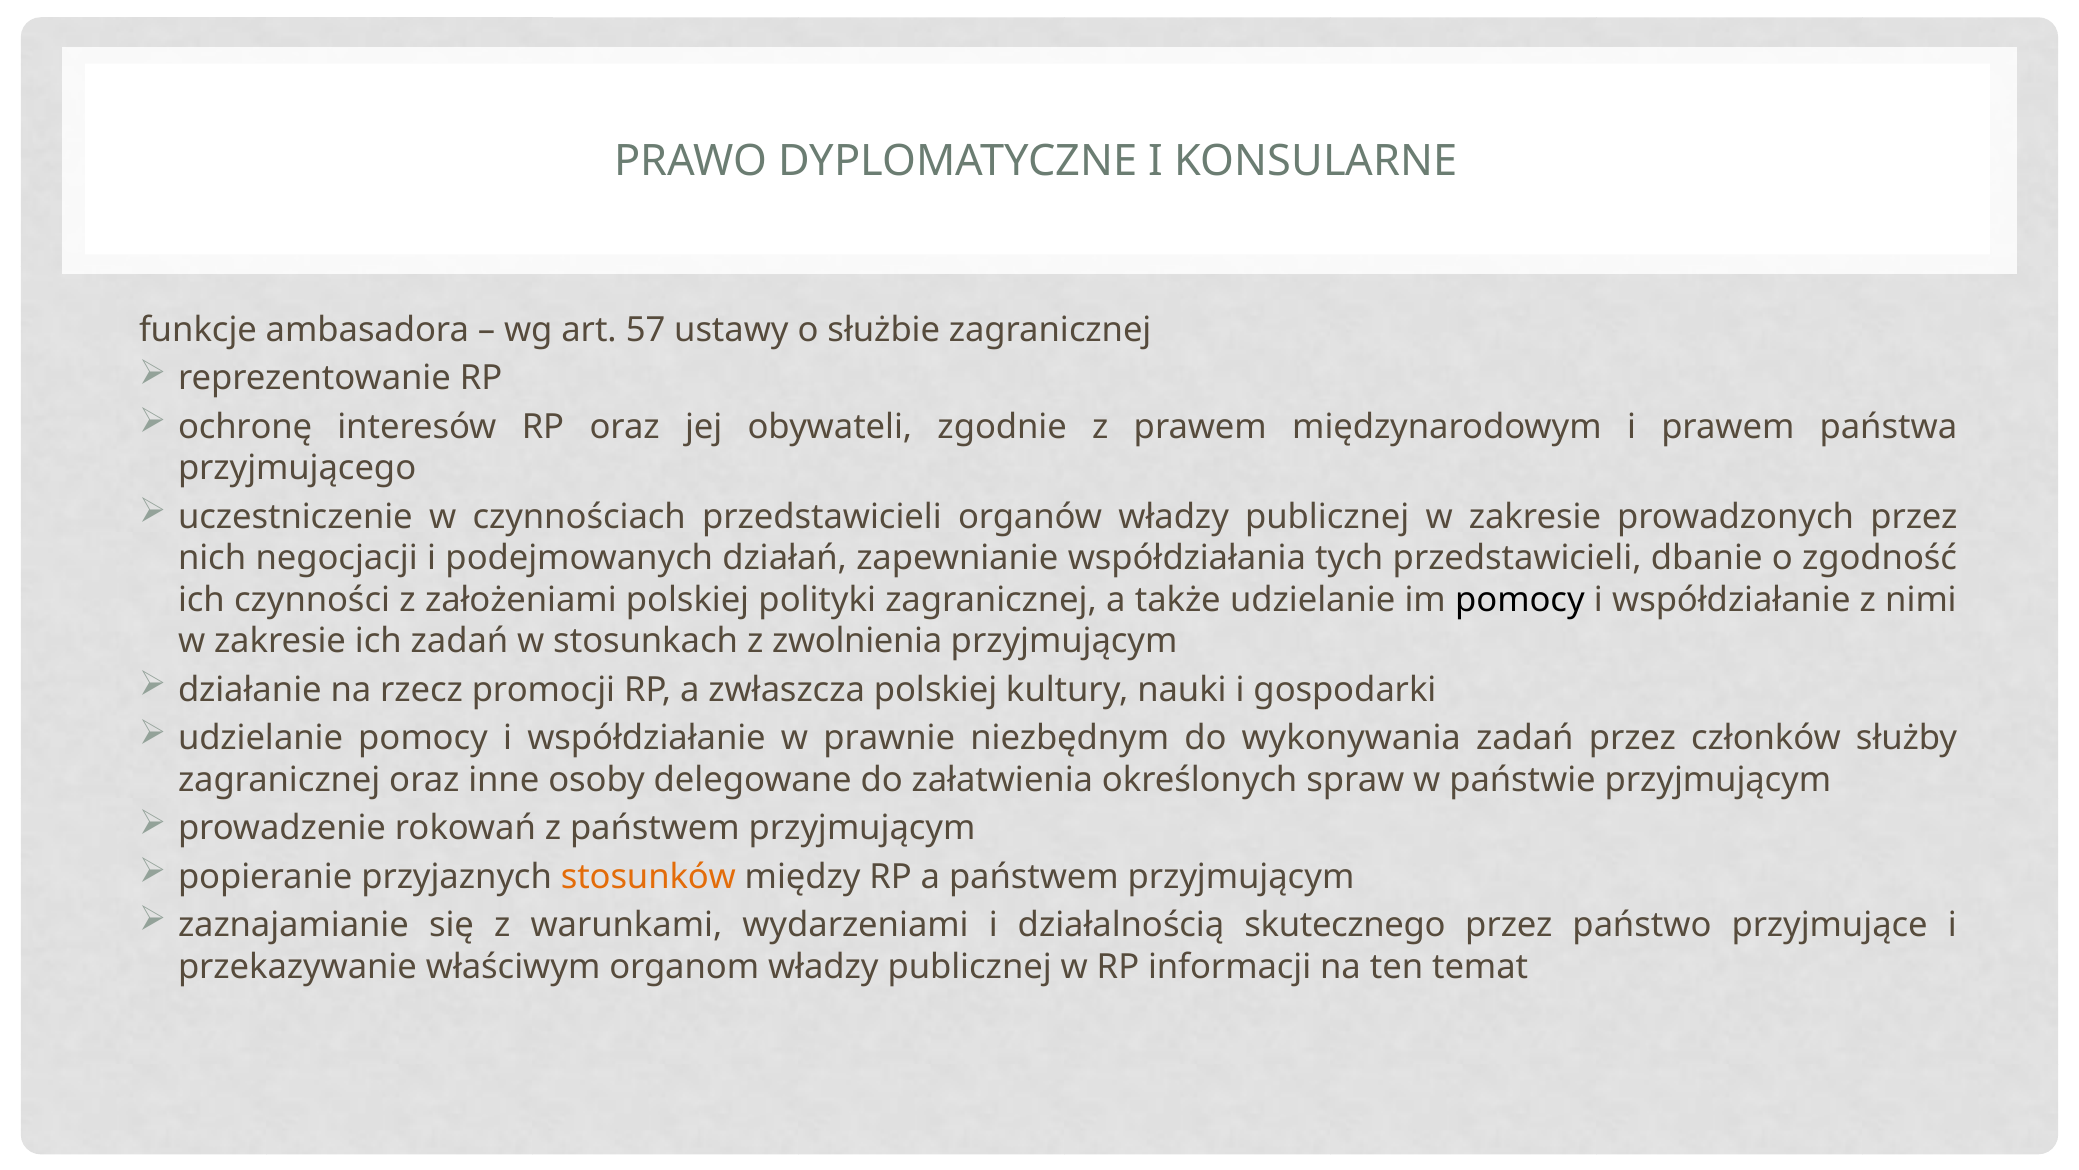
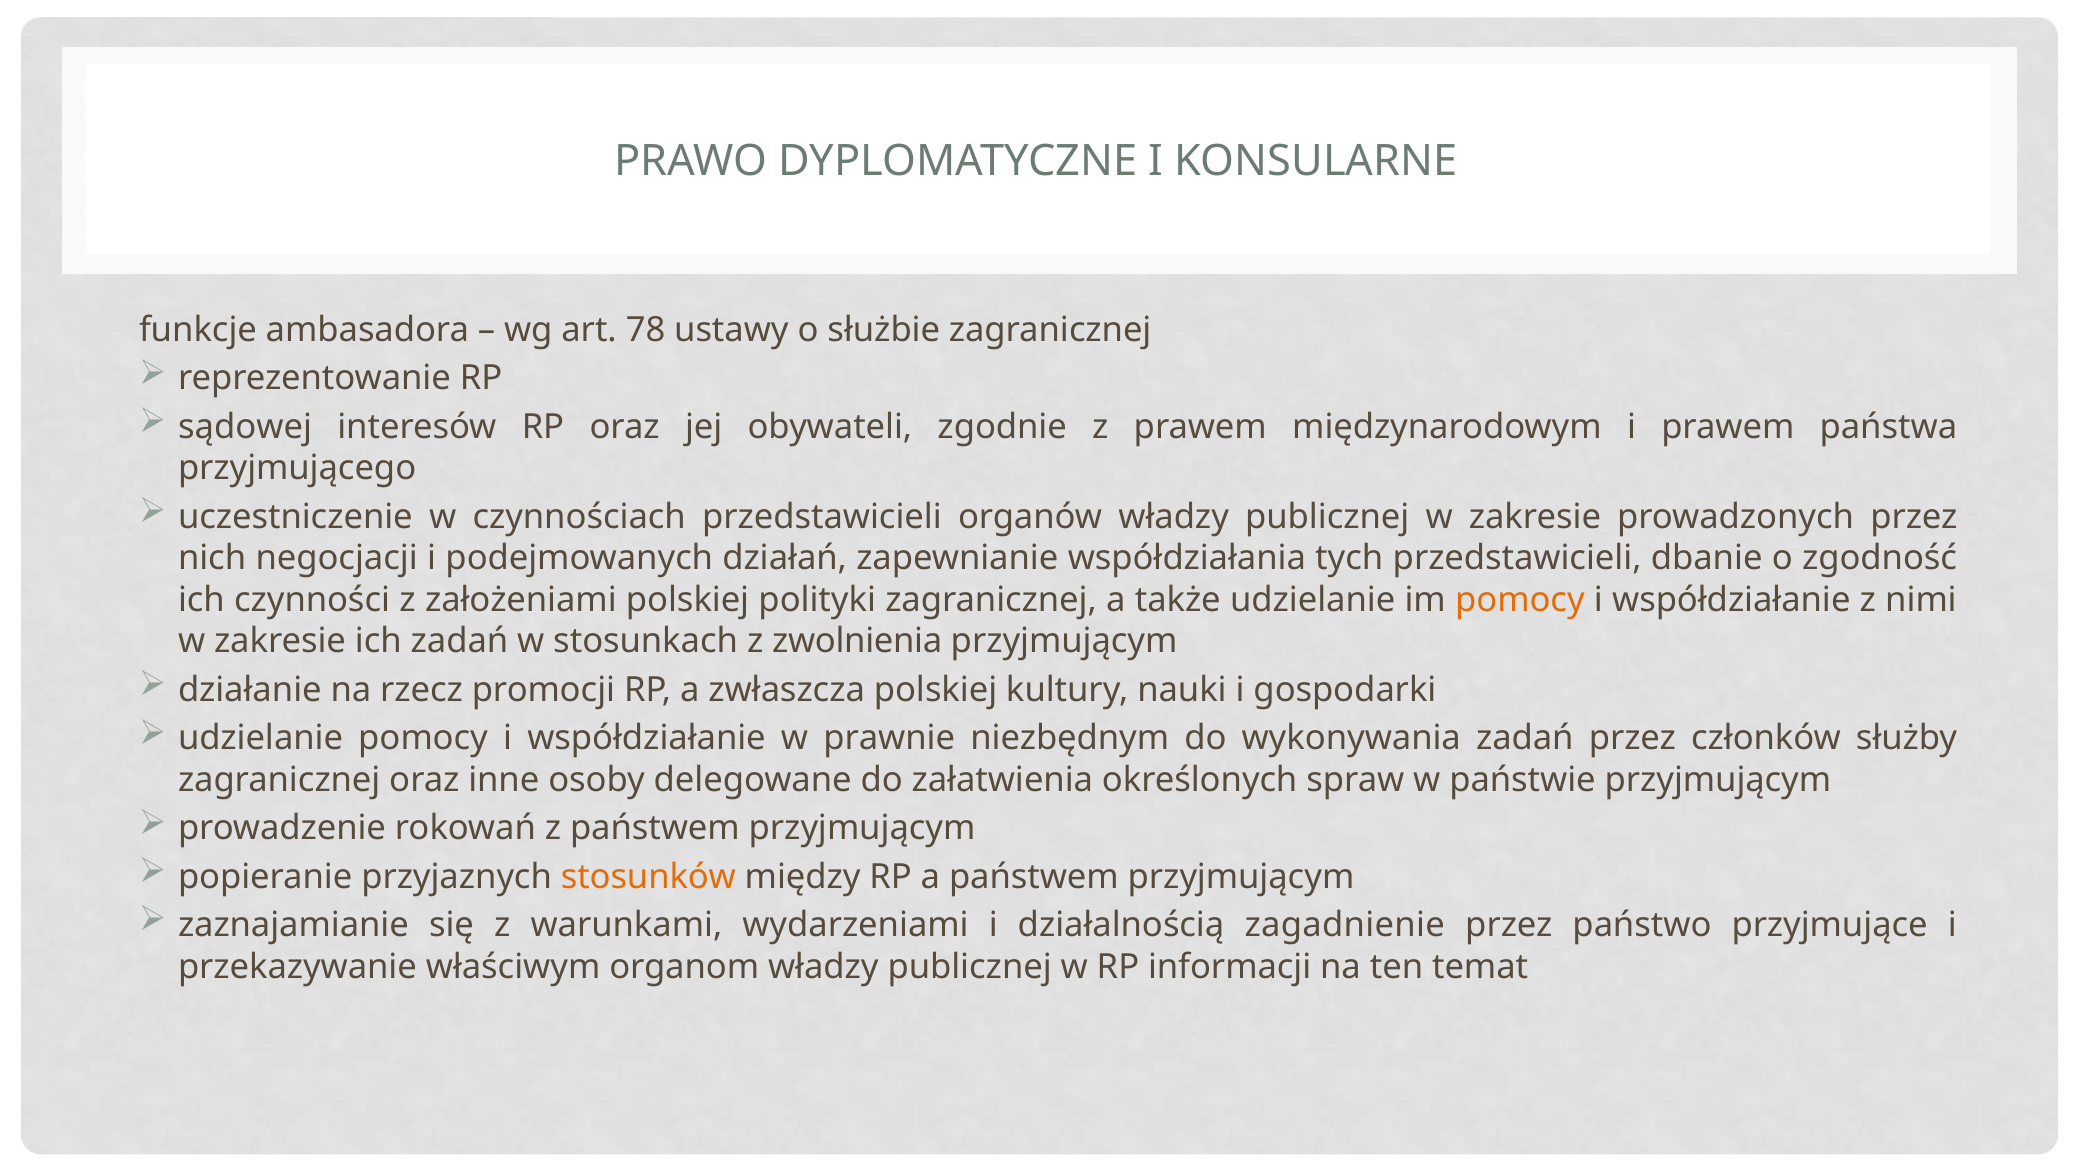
57: 57 -> 78
ochronę: ochronę -> sądowej
pomocy at (1520, 600) colour: black -> orange
skutecznego: skutecznego -> zagadnienie
